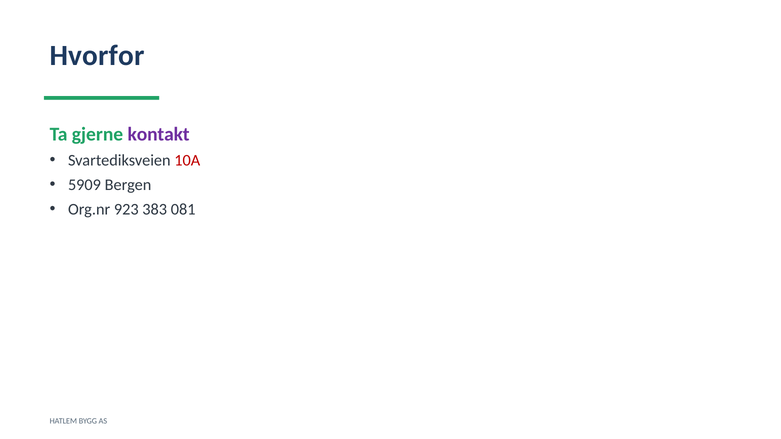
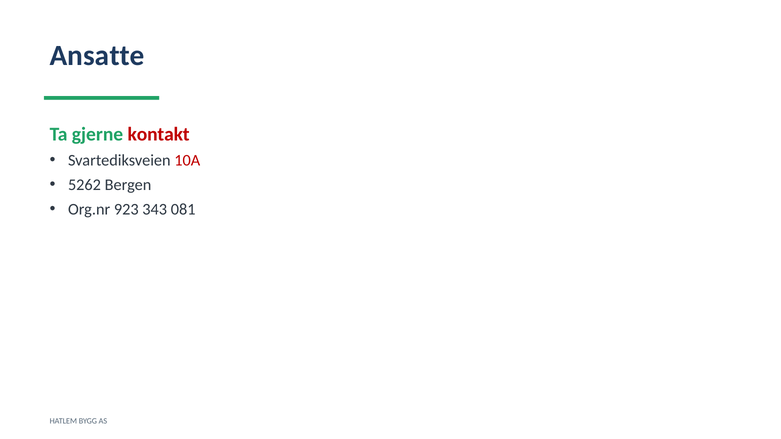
Hvorfor: Hvorfor -> Ansatte
kontakt colour: purple -> red
5909: 5909 -> 5262
383: 383 -> 343
